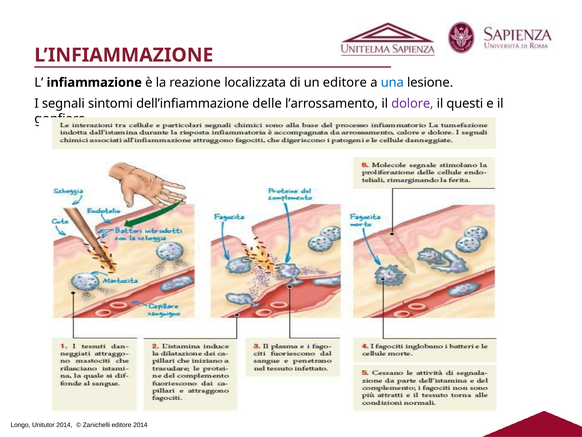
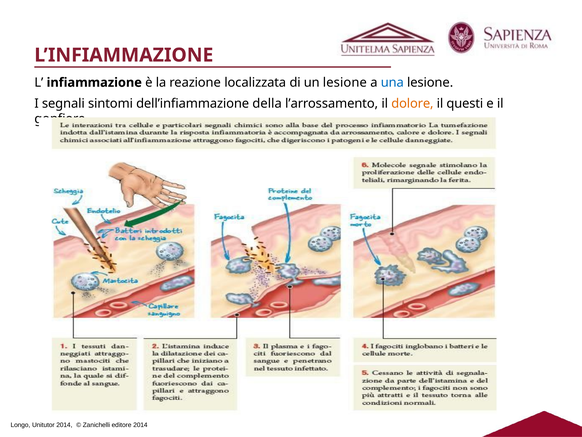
un editore: editore -> lesione
delle: delle -> della
dolore colour: purple -> orange
